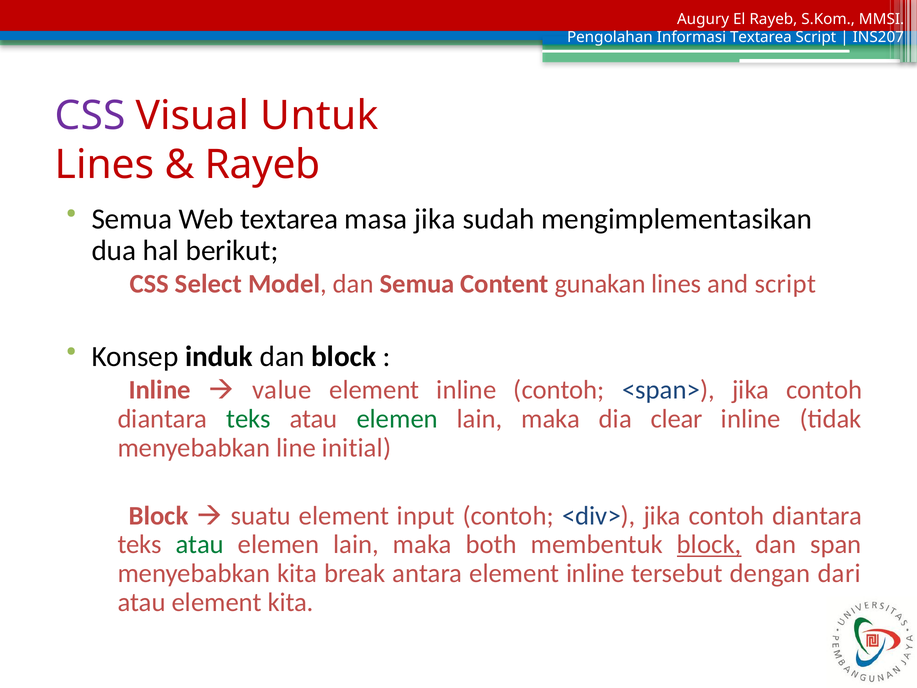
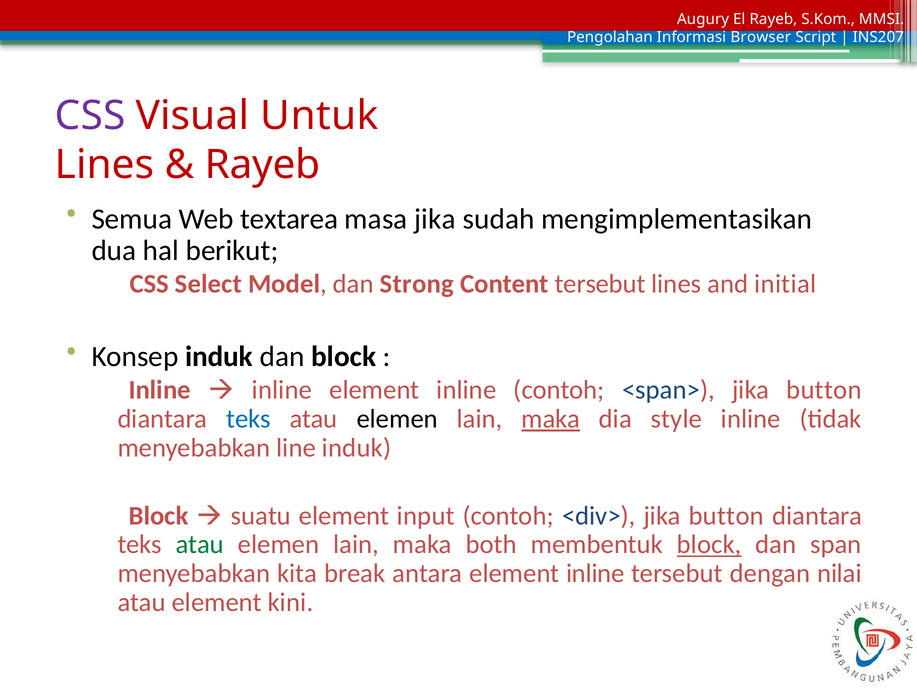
Textarea at (761, 37): Textarea -> Browser
dan Semua: Semua -> Strong
Content gunakan: gunakan -> tersebut
and script: script -> initial
value at (282, 390): value -> inline
<span> jika contoh: contoh -> button
teks at (249, 419) colour: green -> blue
elemen at (397, 419) colour: green -> black
maka at (551, 419) underline: none -> present
clear: clear -> style
line initial: initial -> induk
<div> jika contoh: contoh -> button
dari: dari -> nilai
element kita: kita -> kini
